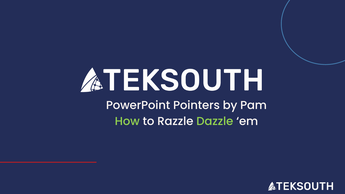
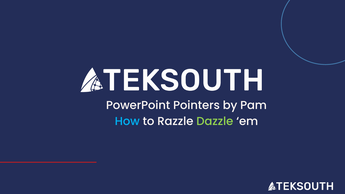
How colour: light green -> light blue
